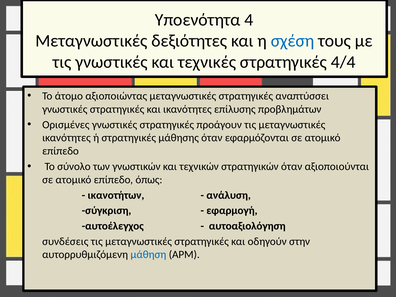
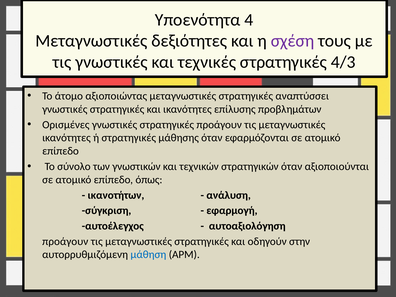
σχέση colour: blue -> purple
4/4: 4/4 -> 4/3
συνδέσεις at (65, 241): συνδέσεις -> προάγουν
